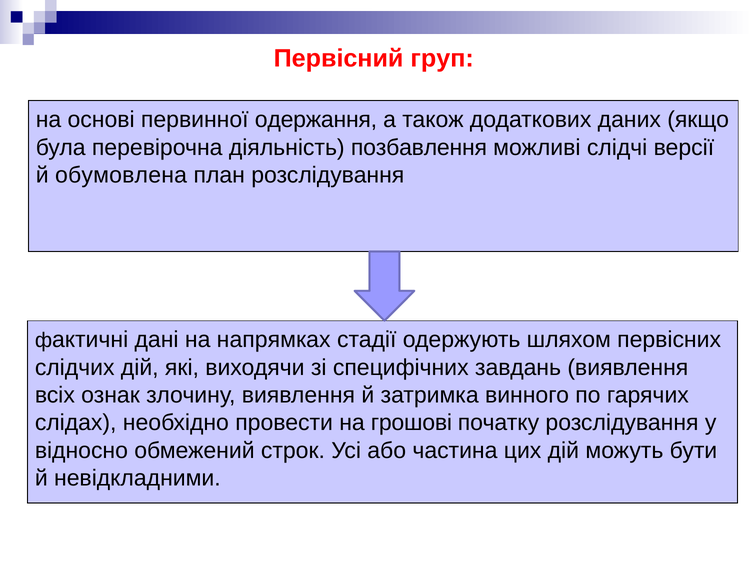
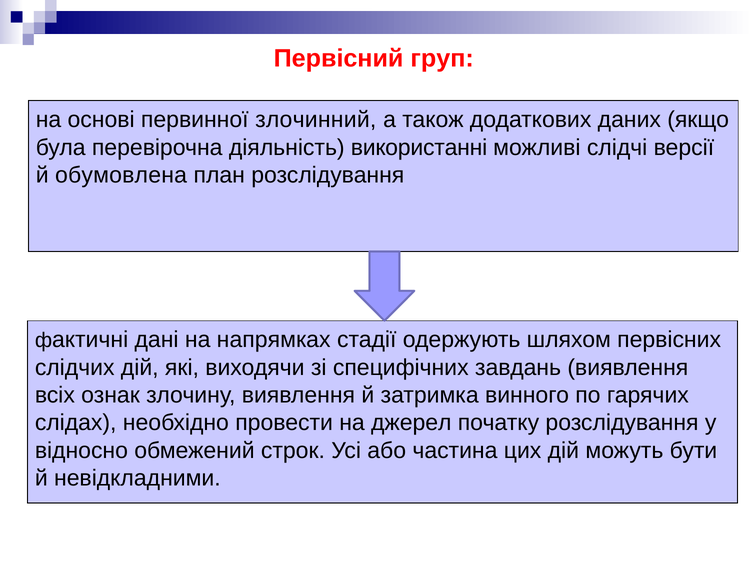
одержання: одержання -> злочинний
позбавлення: позбавлення -> використанні
грошові: грошові -> джерел
